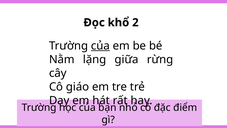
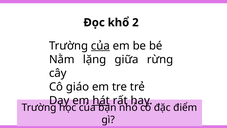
hát underline: none -> present
